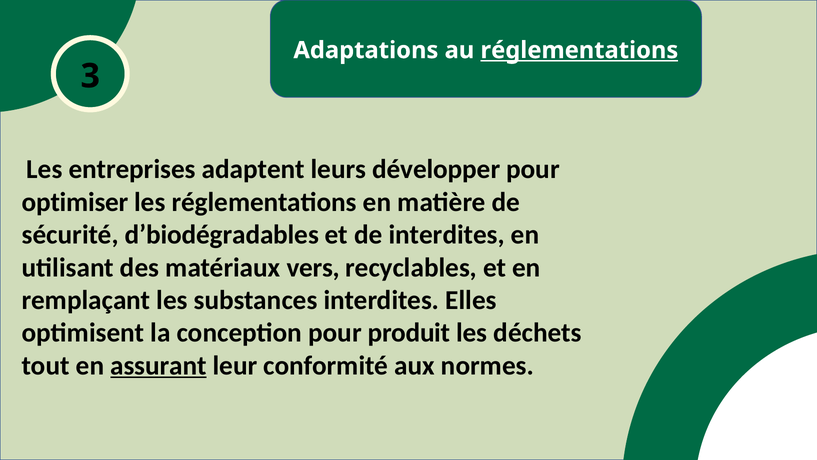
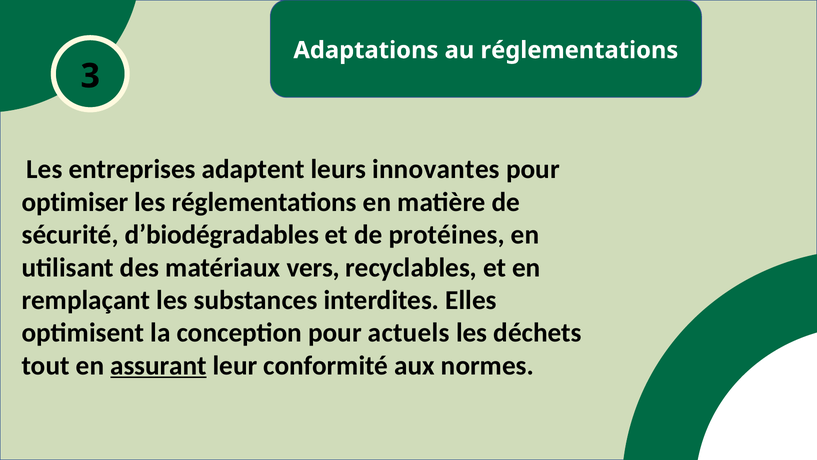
réglementations at (579, 50) underline: present -> none
développer: développer -> innovantes
de interdites: interdites -> protéines
produit: produit -> actuels
